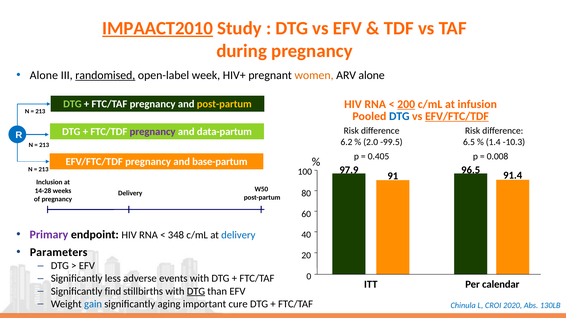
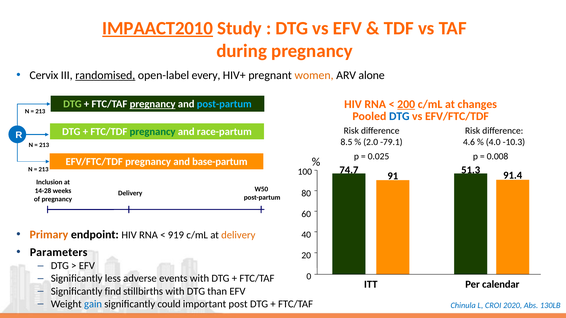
Alone at (44, 75): Alone -> Cervix
week: week -> every
infusion: infusion -> changes
pregnancy at (153, 104) underline: none -> present
post-partum at (224, 104) colour: yellow -> light blue
EFV/FTC/TDF at (457, 116) underline: present -> none
pregnancy at (153, 132) colour: purple -> green
data-partum: data-partum -> race-partum
6.2: 6.2 -> 8.5
-99.5: -99.5 -> -79.1
6.5: 6.5 -> 4.6
1.4: 1.4 -> 4.0
0.405: 0.405 -> 0.025
97.9: 97.9 -> 74.7
96.5: 96.5 -> 51.3
Primary colour: purple -> orange
348: 348 -> 919
delivery at (238, 235) colour: blue -> orange
DTG at (196, 292) underline: present -> none
aging: aging -> could
cure: cure -> post
